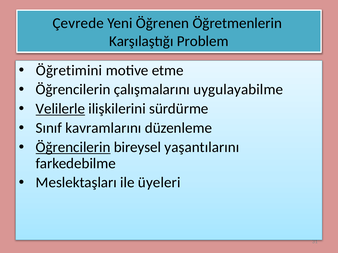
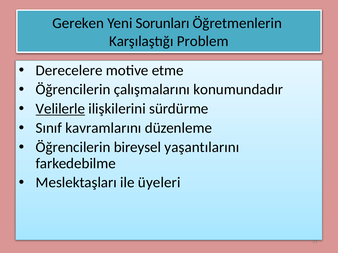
Çevrede: Çevrede -> Gereken
Öğrenen: Öğrenen -> Sorunları
Öğretimini: Öğretimini -> Derecelere
uygulayabilme: uygulayabilme -> konumundadır
Öğrencilerin at (73, 147) underline: present -> none
